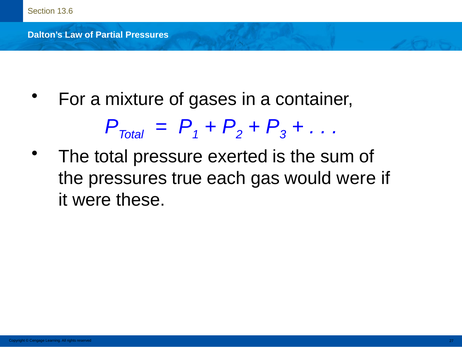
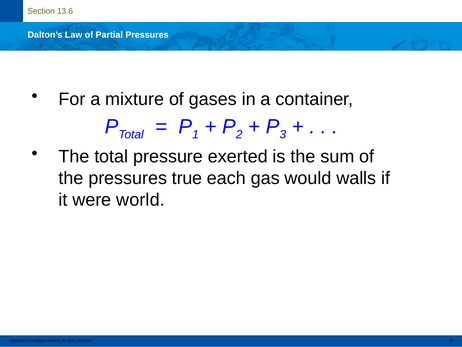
would were: were -> walls
these: these -> world
